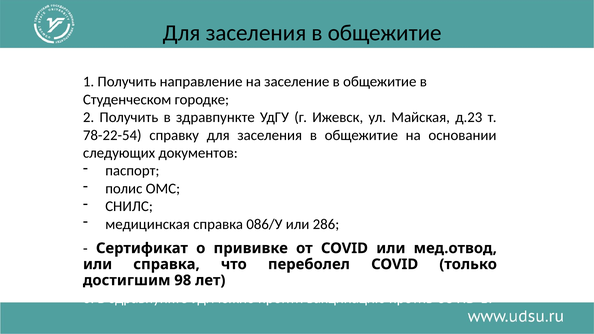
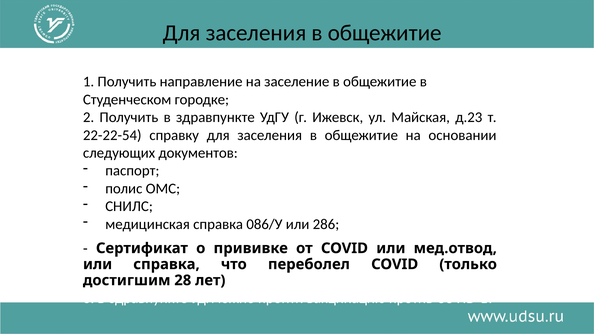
78-22-54: 78-22-54 -> 22-22-54
98: 98 -> 28
